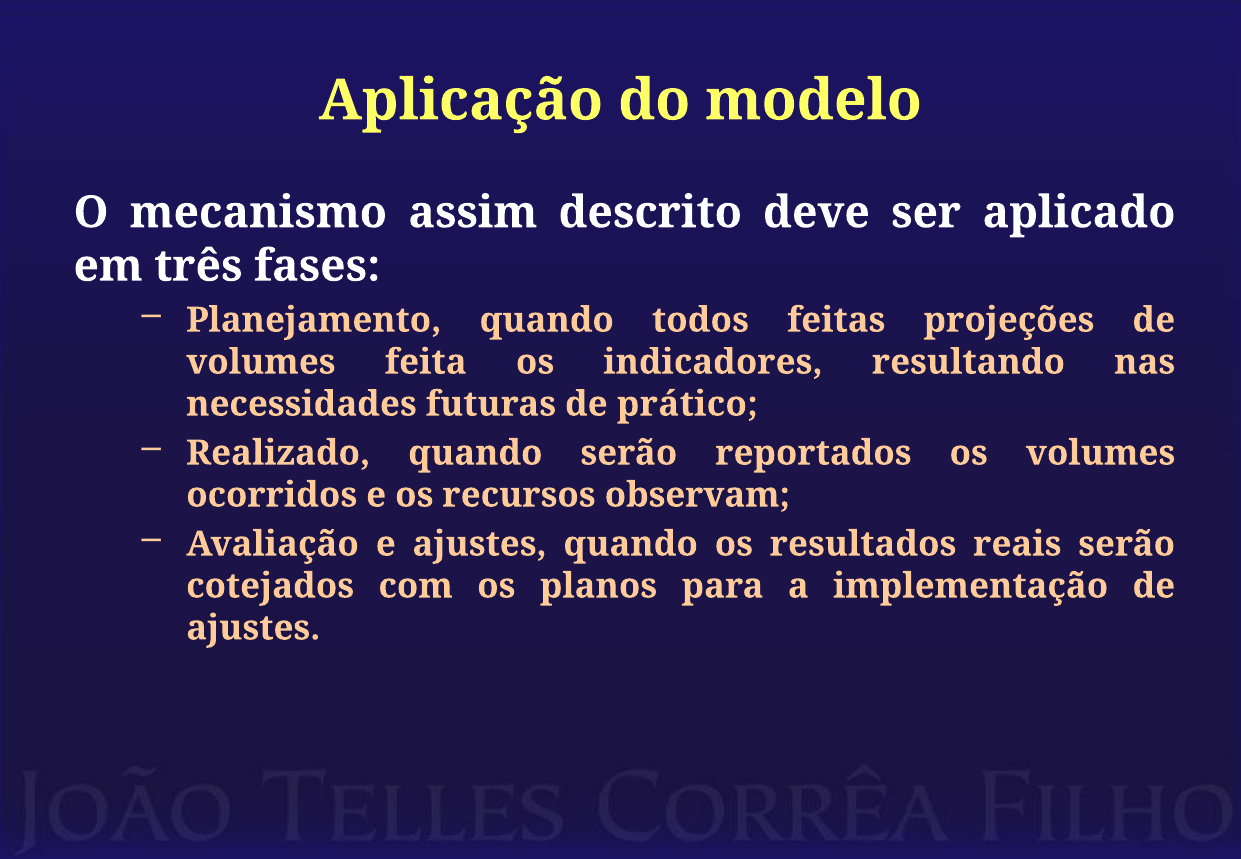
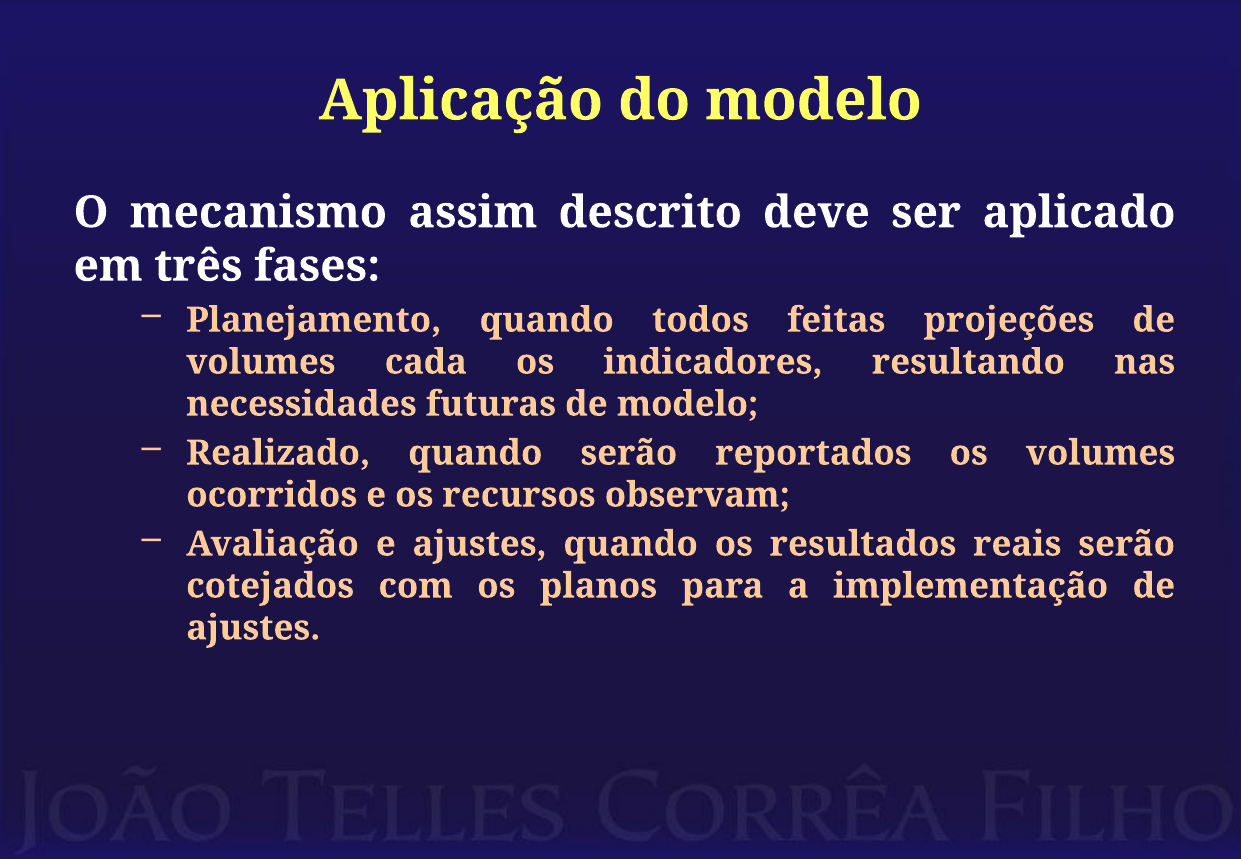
feita: feita -> cada
de prático: prático -> modelo
